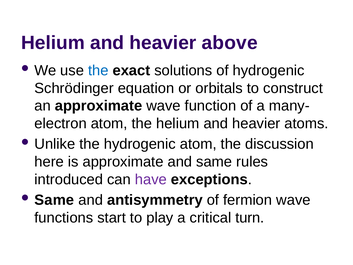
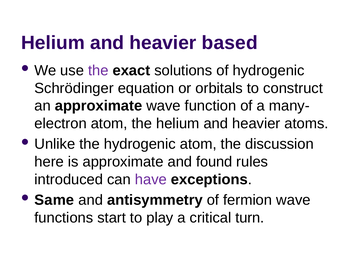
above: above -> based
the at (98, 70) colour: blue -> purple
and same: same -> found
